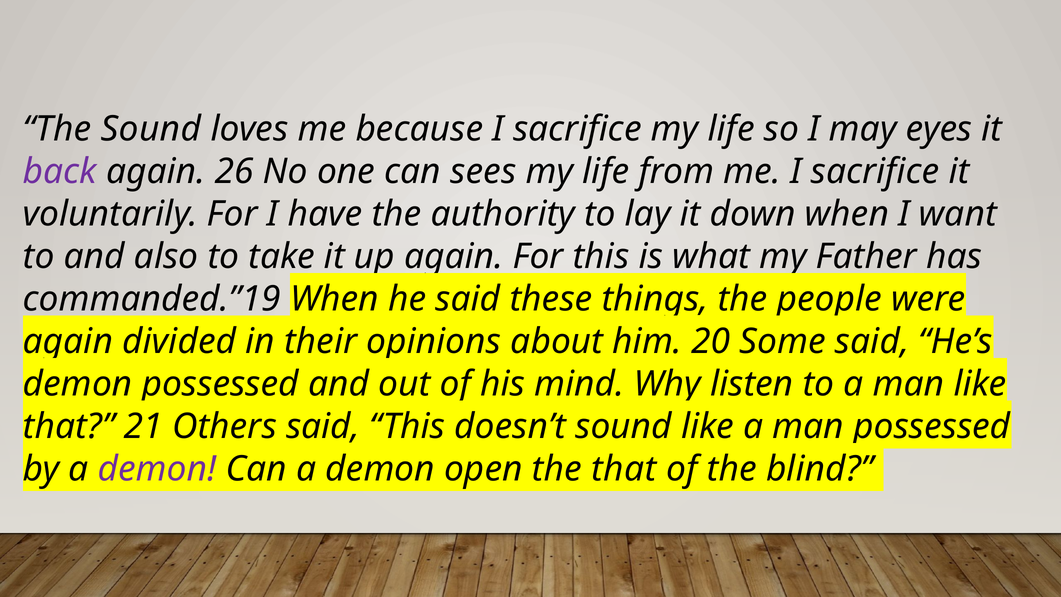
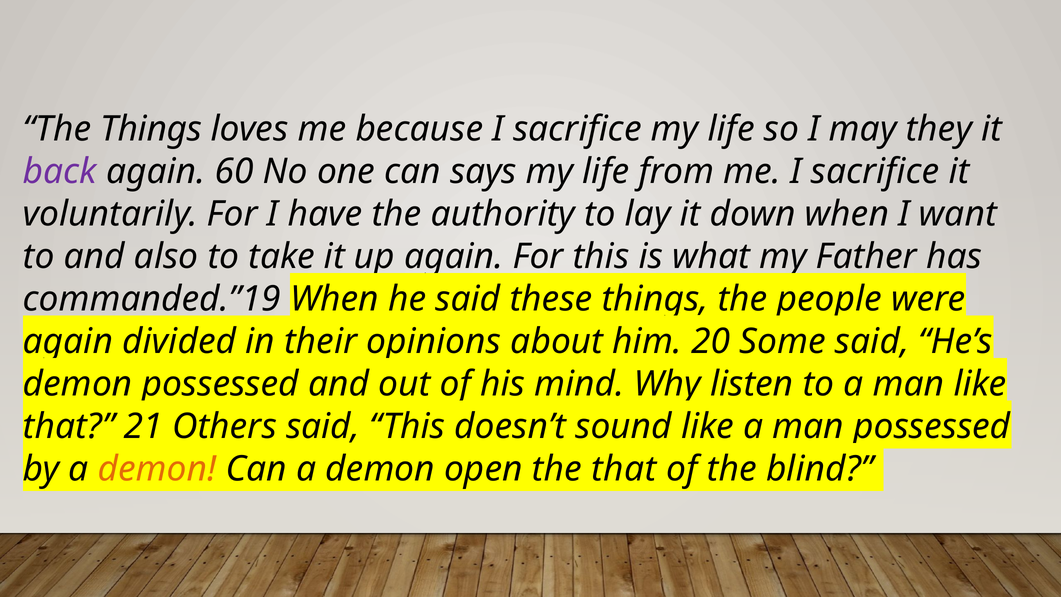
The Sound: Sound -> Things
eyes: eyes -> they
26: 26 -> 60
sees: sees -> says
demon at (157, 469) colour: purple -> orange
